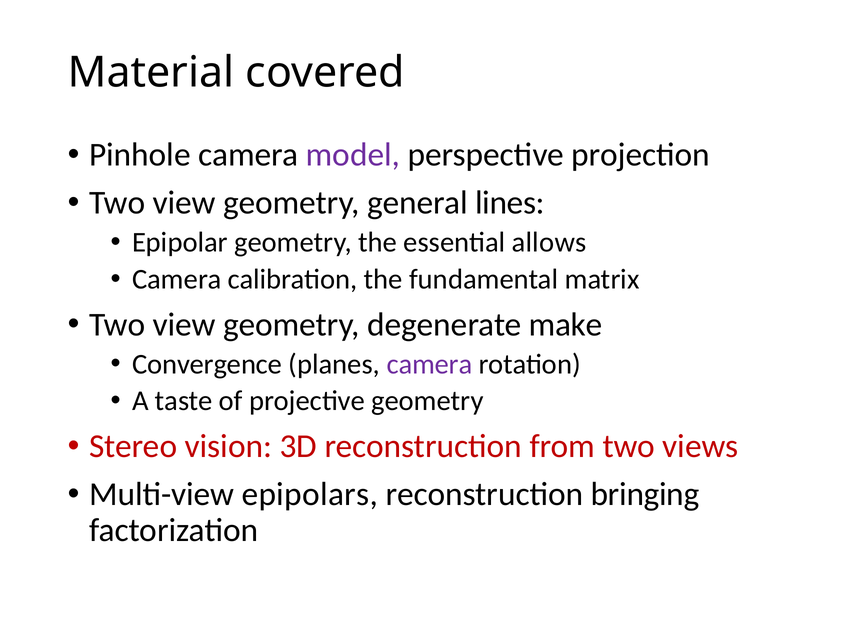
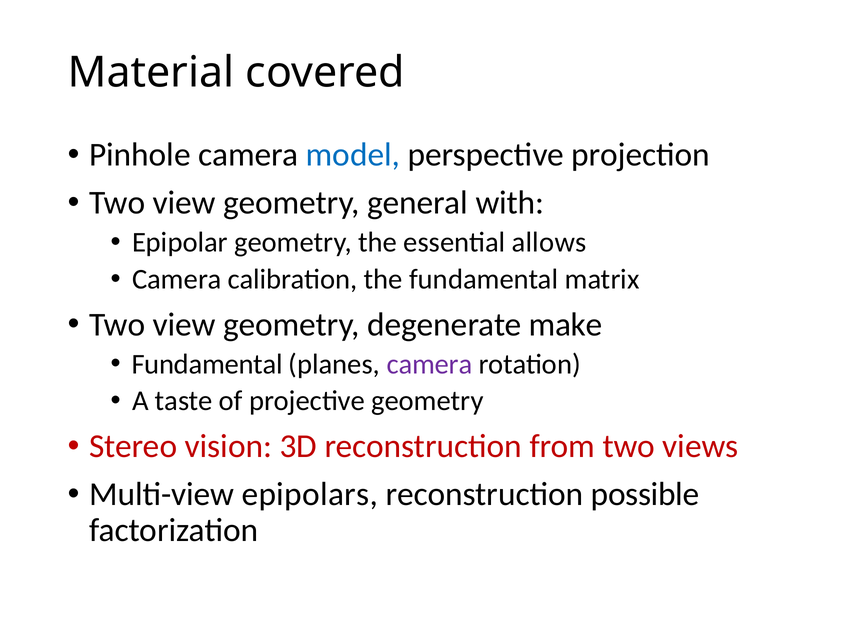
model colour: purple -> blue
lines: lines -> with
Convergence at (207, 364): Convergence -> Fundamental
bringing: bringing -> possible
